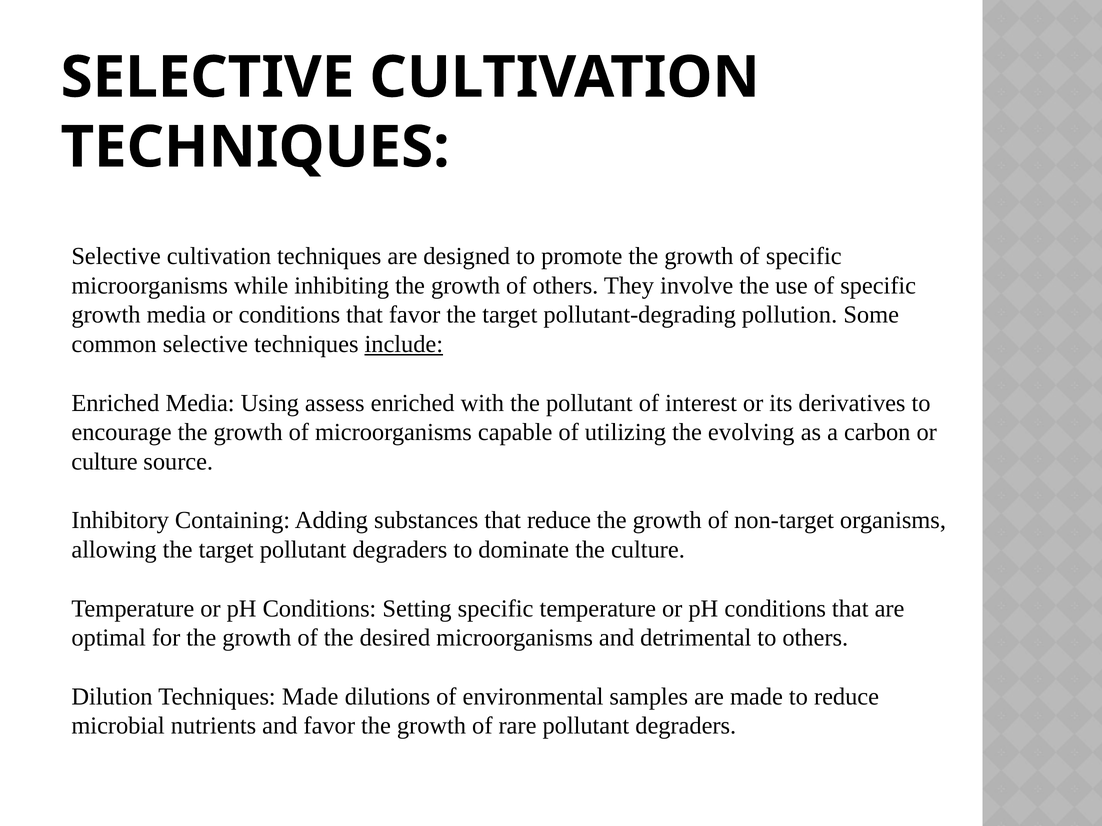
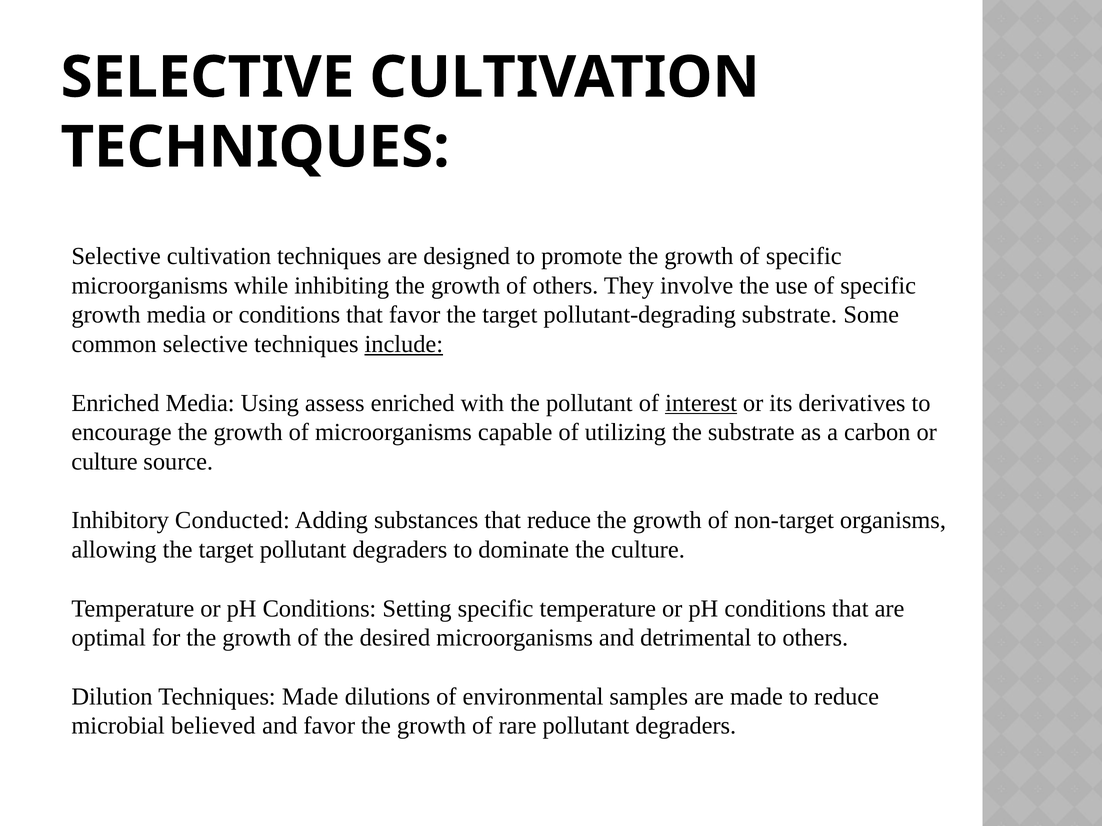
pollutant-degrading pollution: pollution -> substrate
interest underline: none -> present
the evolving: evolving -> substrate
Containing: Containing -> Conducted
nutrients: nutrients -> believed
